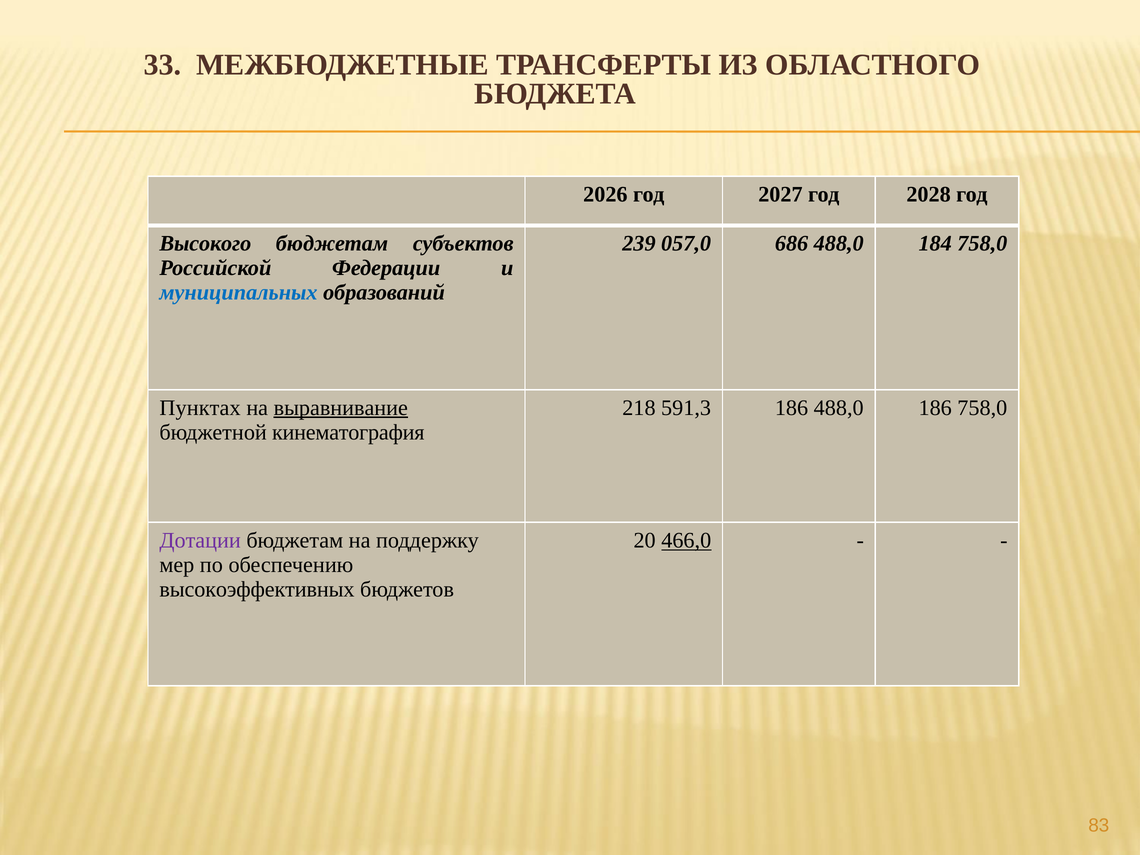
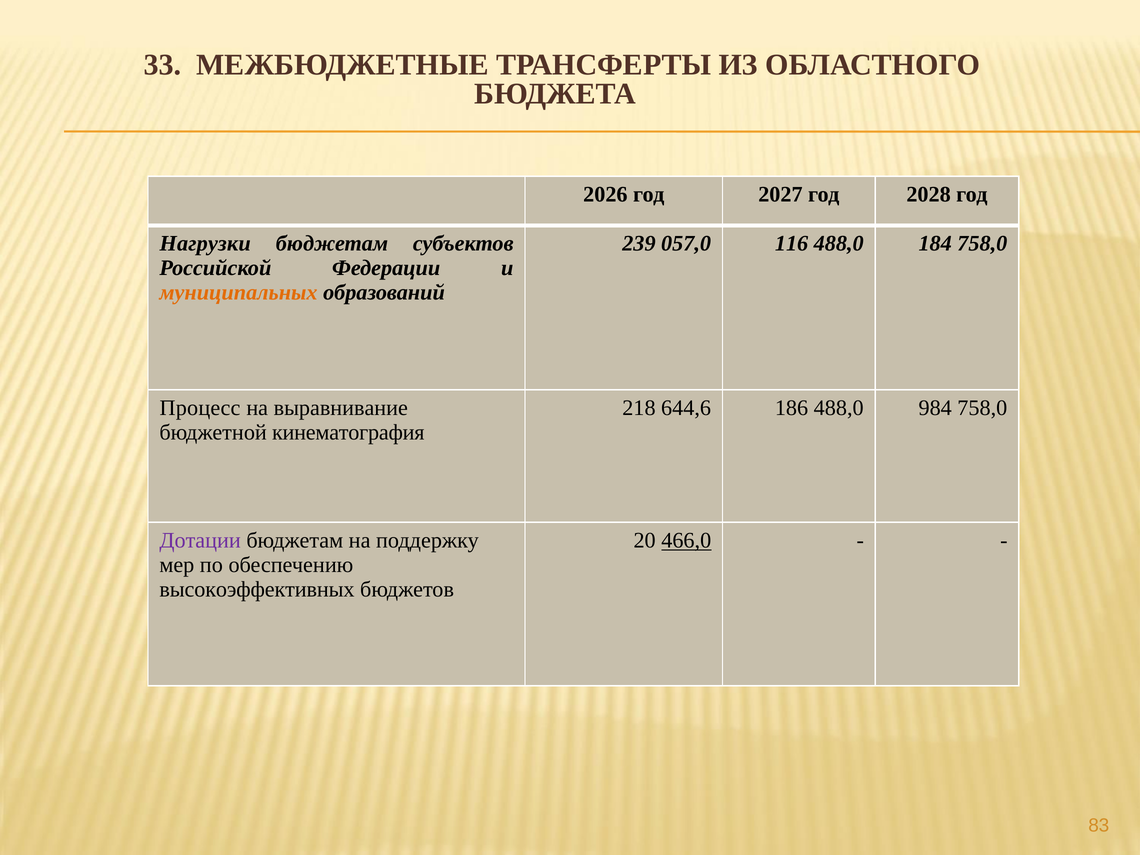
Высокого: Высокого -> Нагрузки
686: 686 -> 116
муниципальных colour: blue -> orange
Пунктах: Пунктах -> Процесс
выравнивание underline: present -> none
591,3: 591,3 -> 644,6
488,0 186: 186 -> 984
